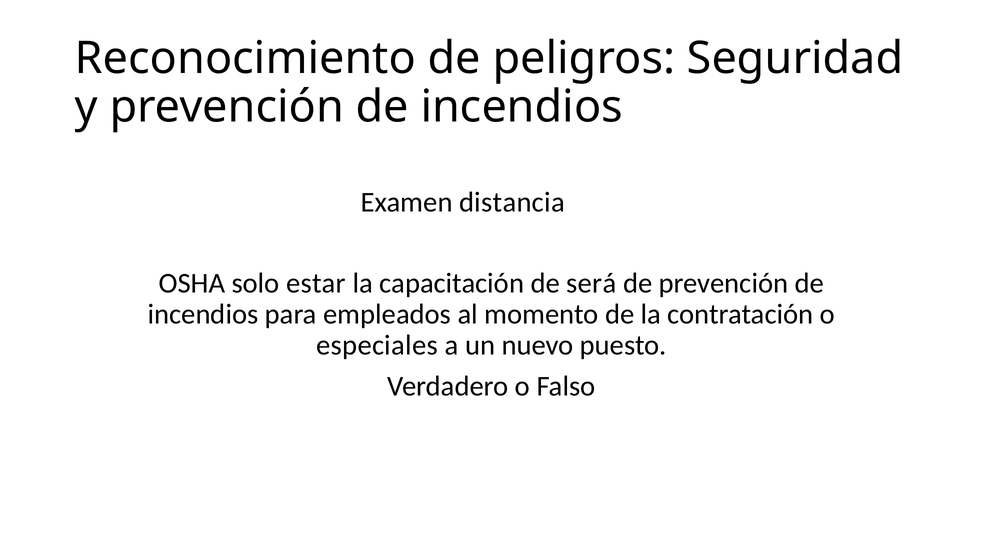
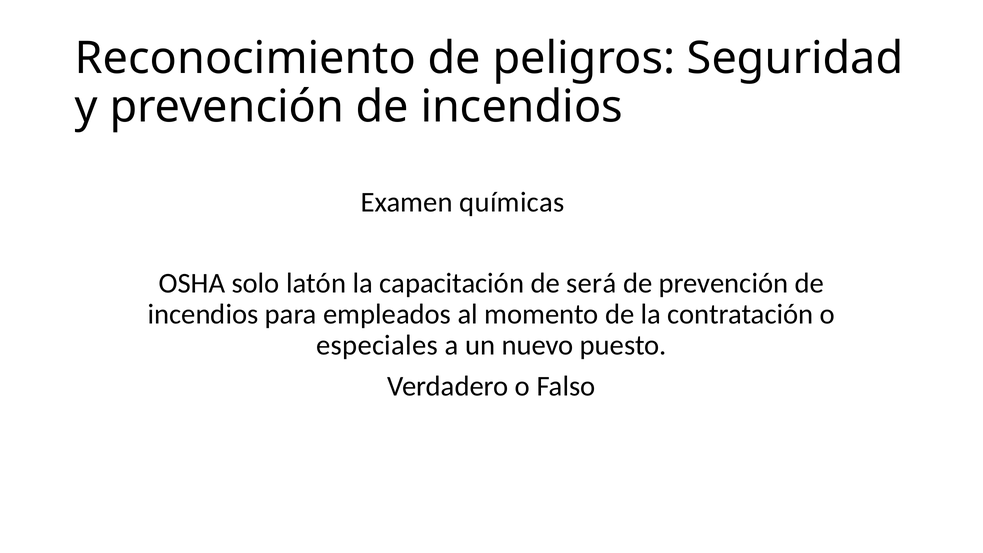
distancia: distancia -> químicas
estar: estar -> latón
